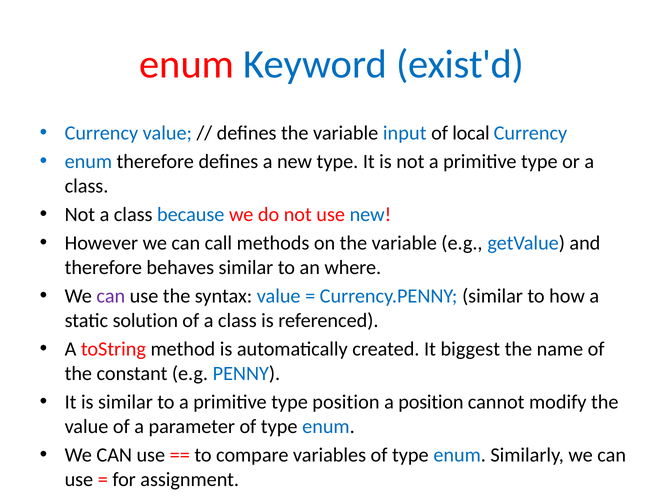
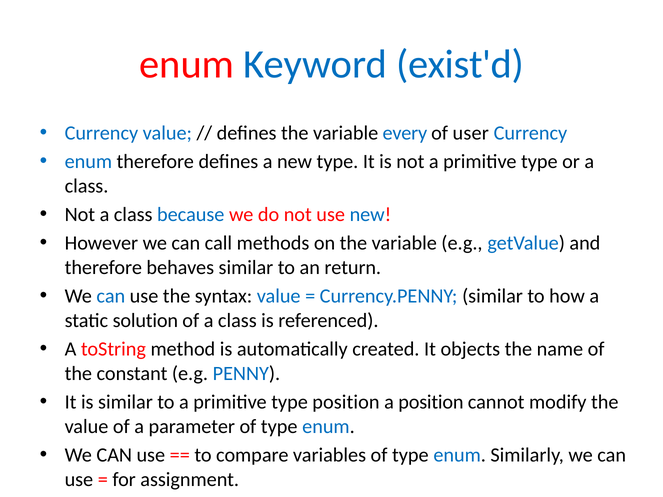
input: input -> every
local: local -> user
where: where -> return
can at (111, 296) colour: purple -> blue
biggest: biggest -> objects
